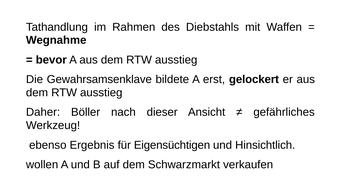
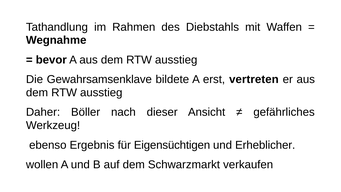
gelockert: gelockert -> vertreten
Hinsichtlich: Hinsichtlich -> Erheblicher
